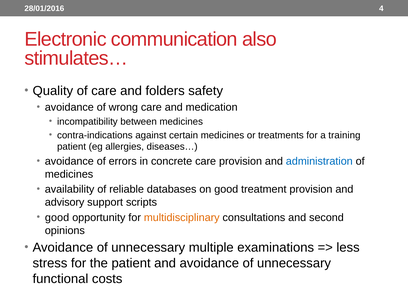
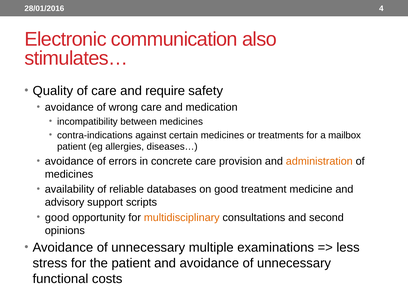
folders: folders -> require
training: training -> mailbox
administration colour: blue -> orange
treatment provision: provision -> medicine
